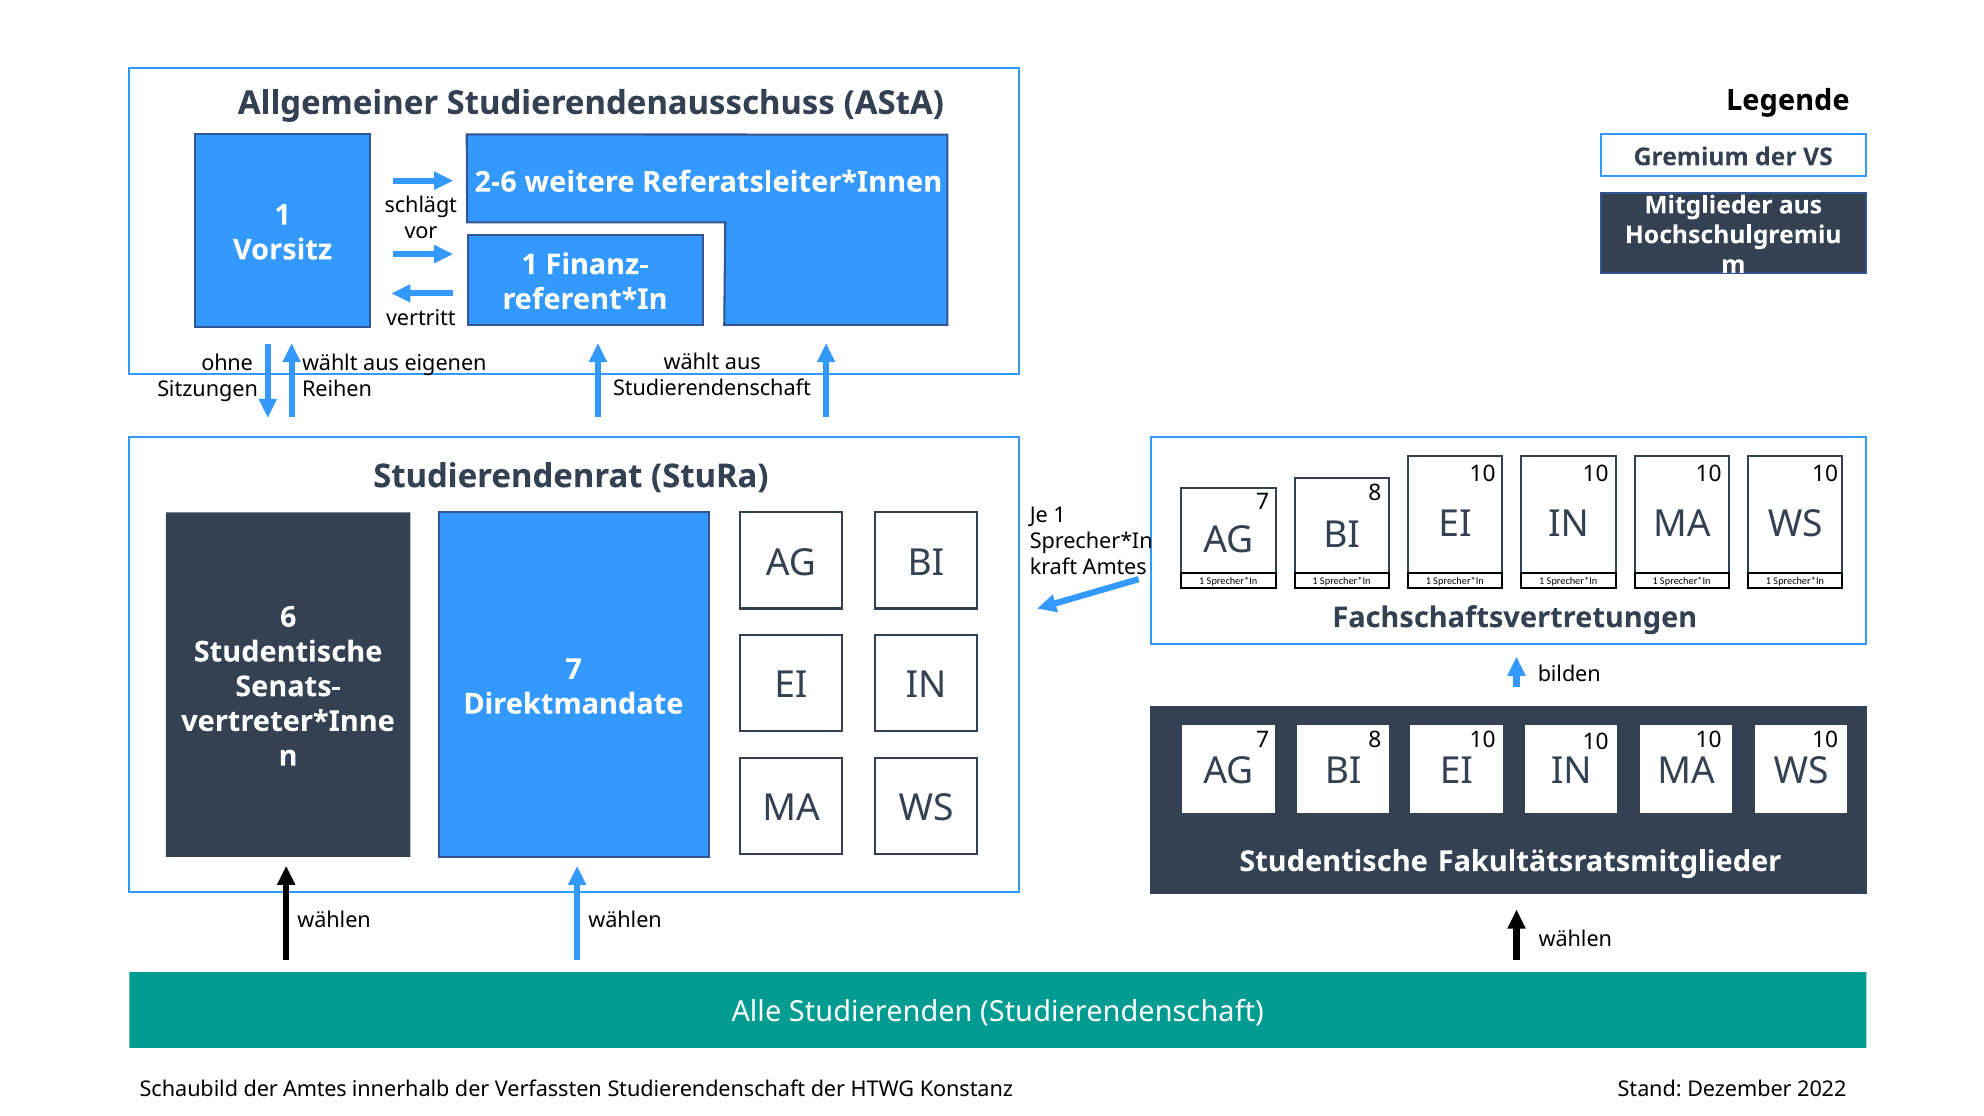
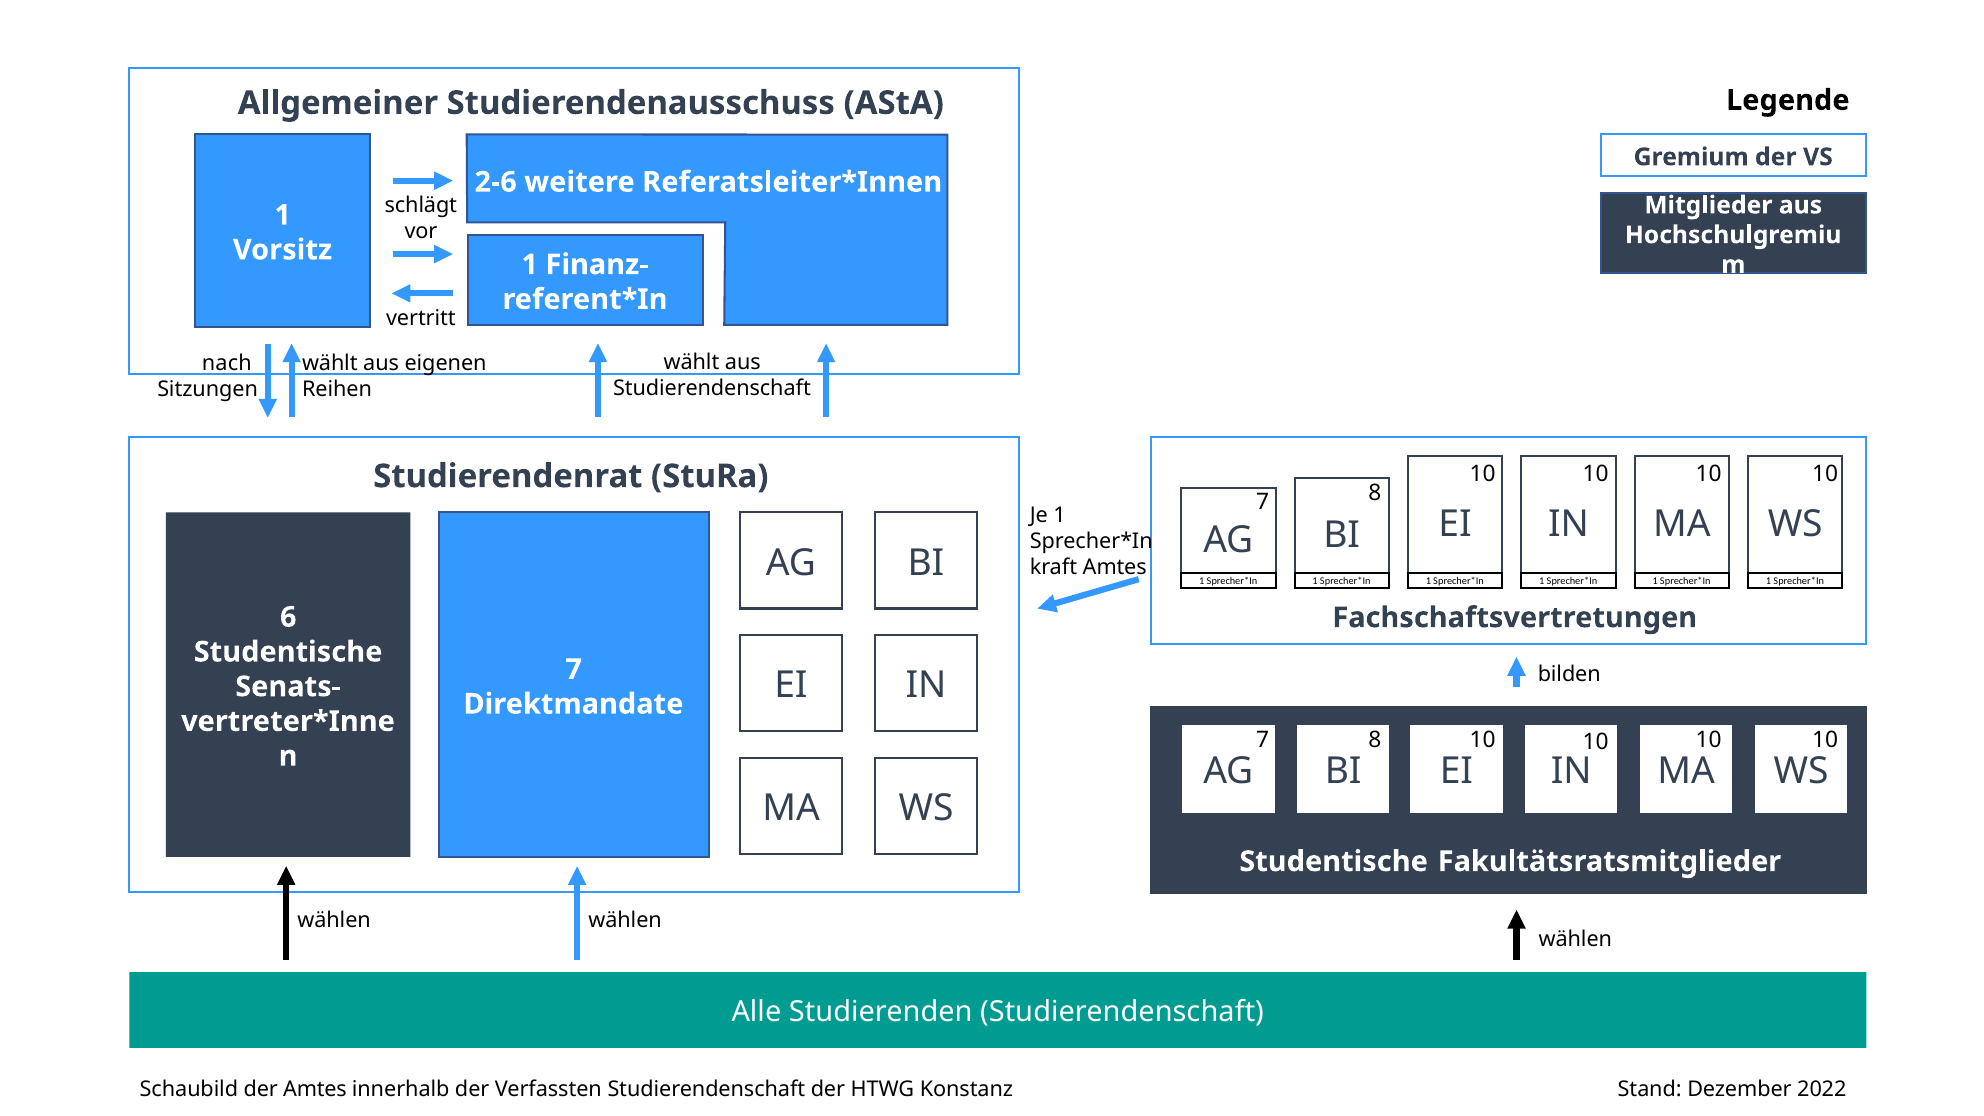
ohne: ohne -> nach
